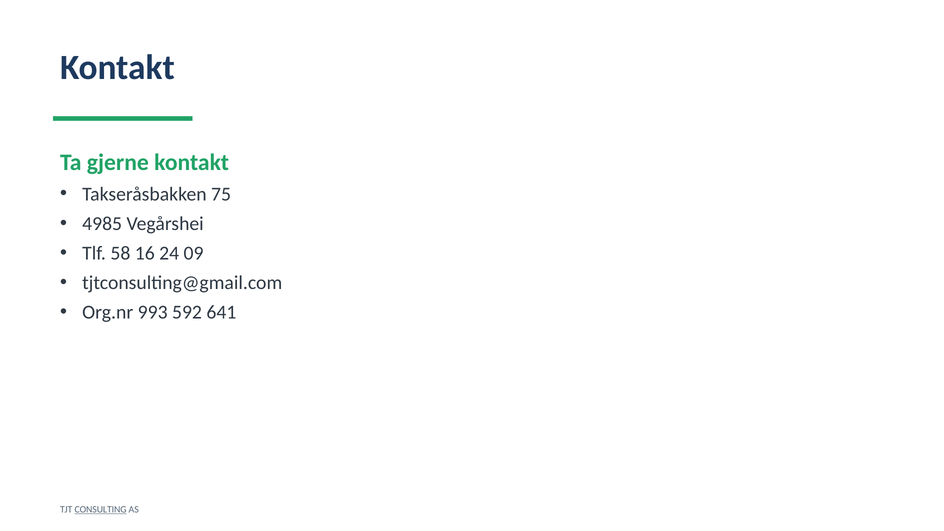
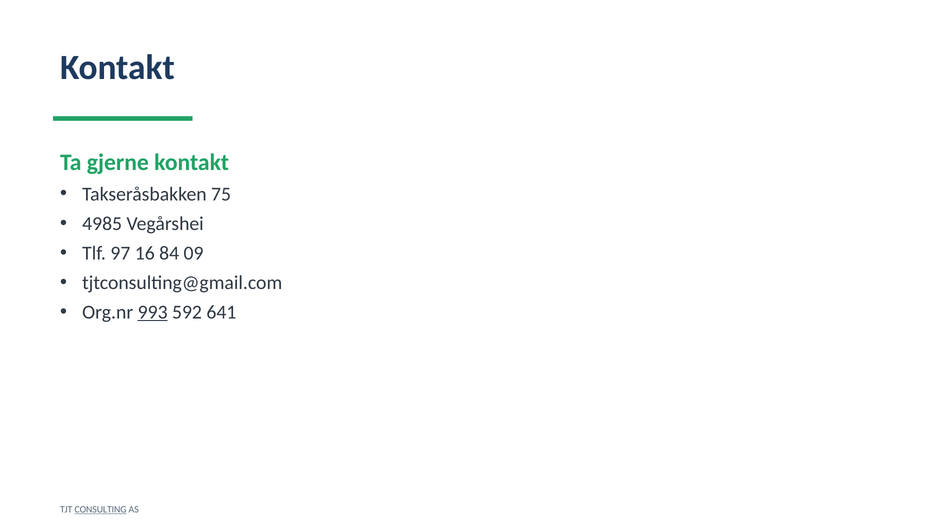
58: 58 -> 97
24: 24 -> 84
993 underline: none -> present
